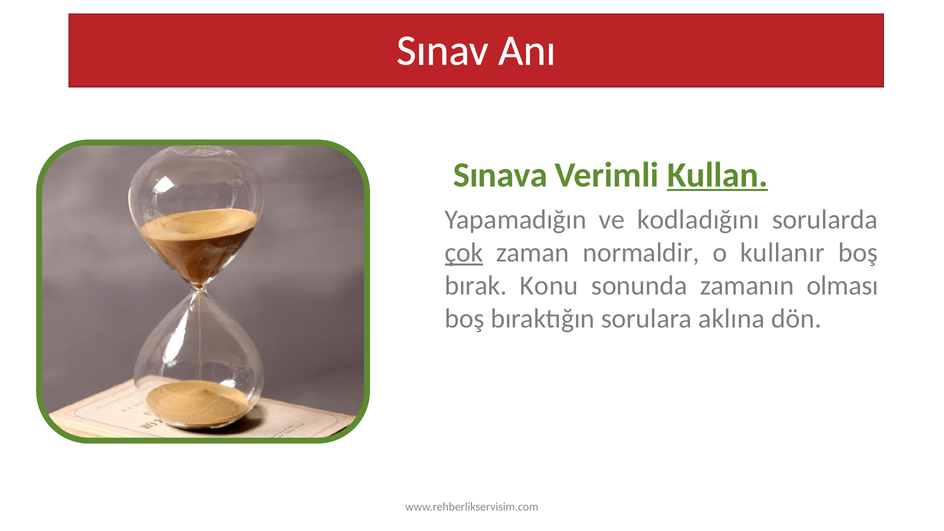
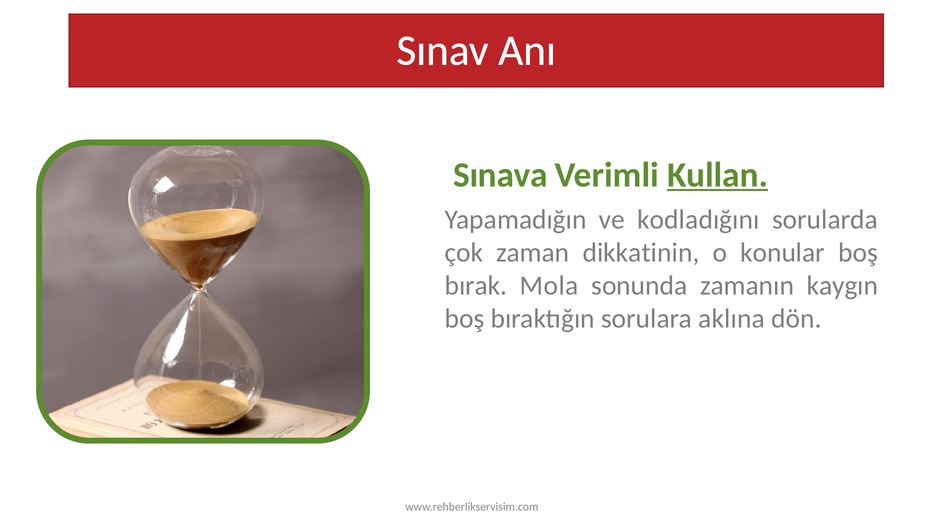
çok underline: present -> none
normaldir: normaldir -> dikkatinin
kullanır: kullanır -> konular
Konu: Konu -> Mola
olması: olması -> kaygın
